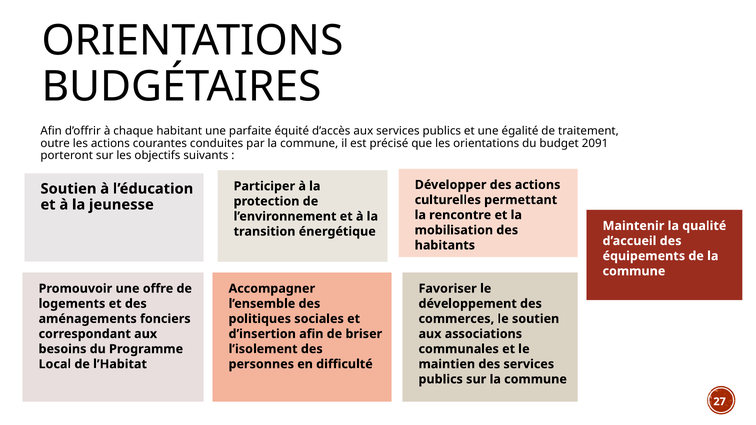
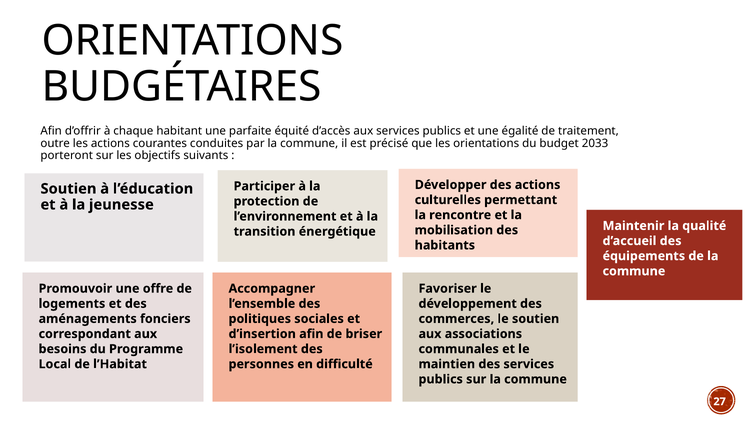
2091: 2091 -> 2033
